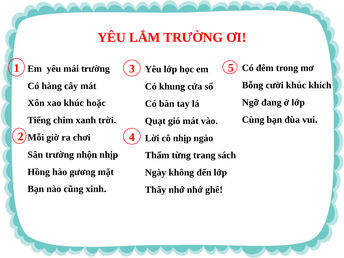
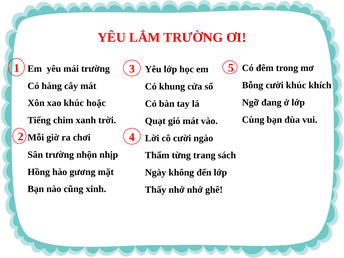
cô nhịp: nhịp -> cười
